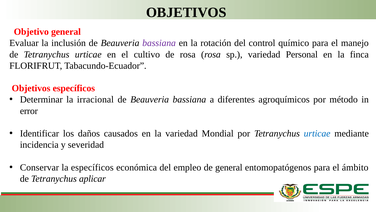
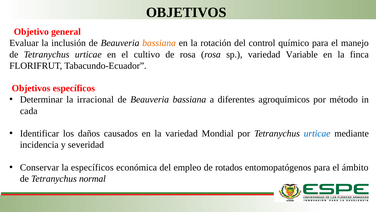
bassiana at (159, 43) colour: purple -> orange
Personal: Personal -> Variable
error: error -> cada
de general: general -> rotados
aplicar: aplicar -> normal
